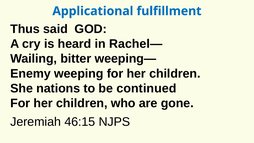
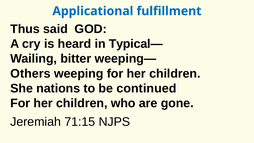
Rachel—: Rachel— -> Typical—
Enemy: Enemy -> Others
46:15: 46:15 -> 71:15
